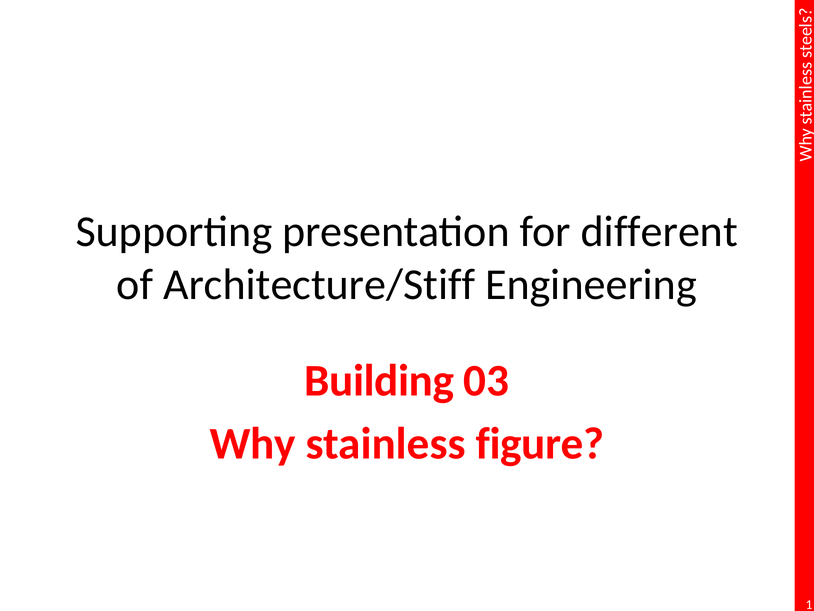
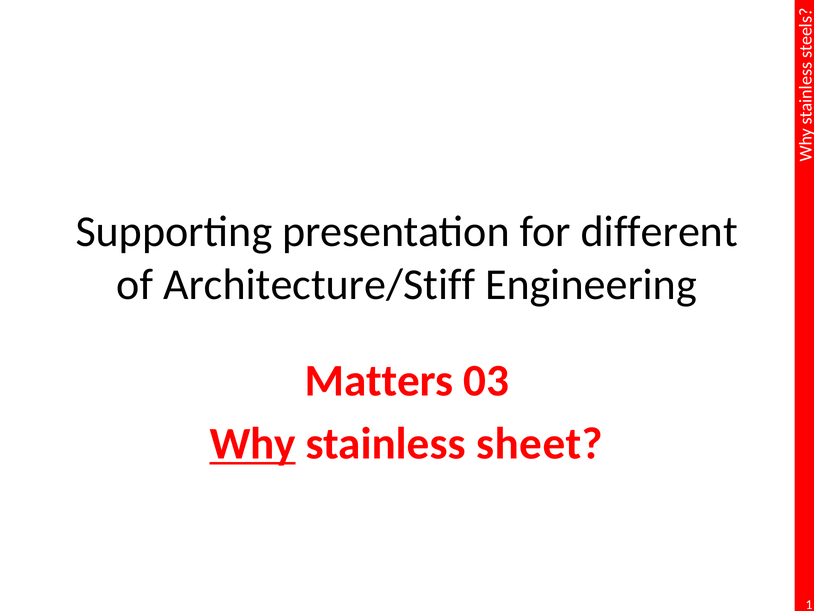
Building: Building -> Matters
Why underline: none -> present
figure: figure -> sheet
